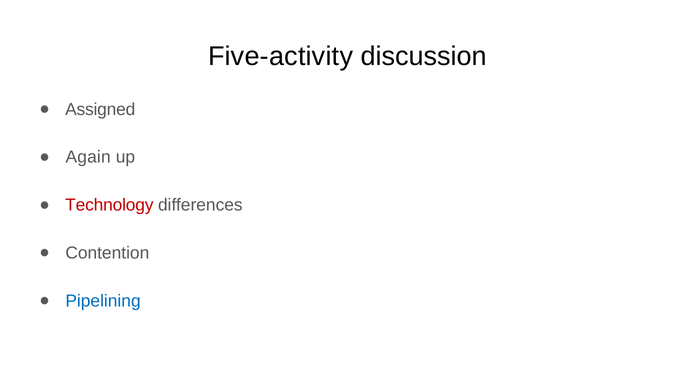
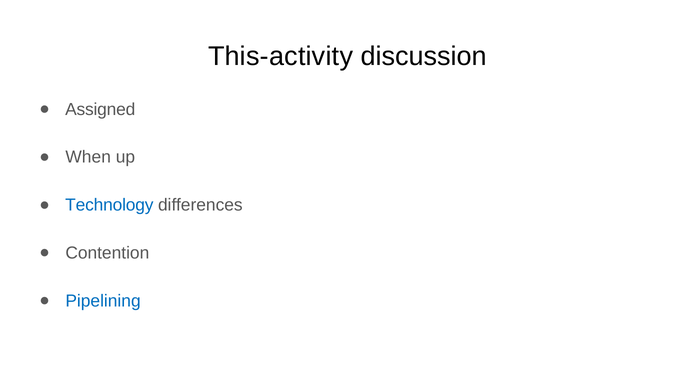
Five-activity: Five-activity -> This-activity
Again: Again -> When
Technology colour: red -> blue
